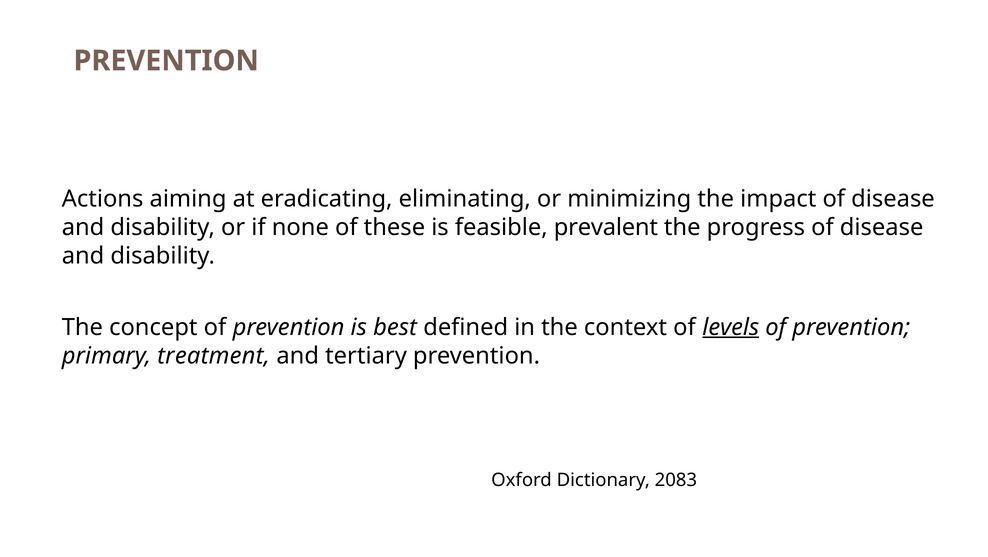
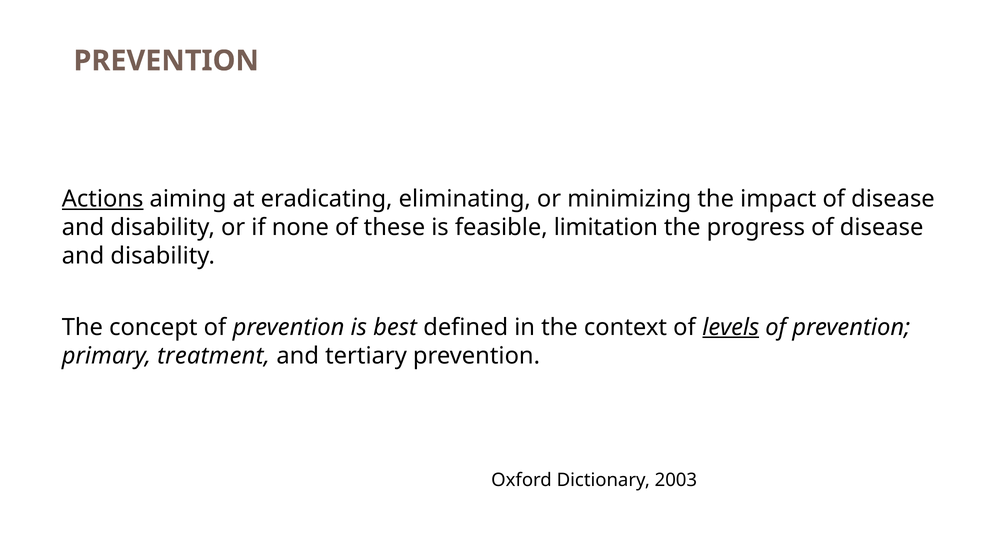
Actions underline: none -> present
prevalent: prevalent -> limitation
2083: 2083 -> 2003
